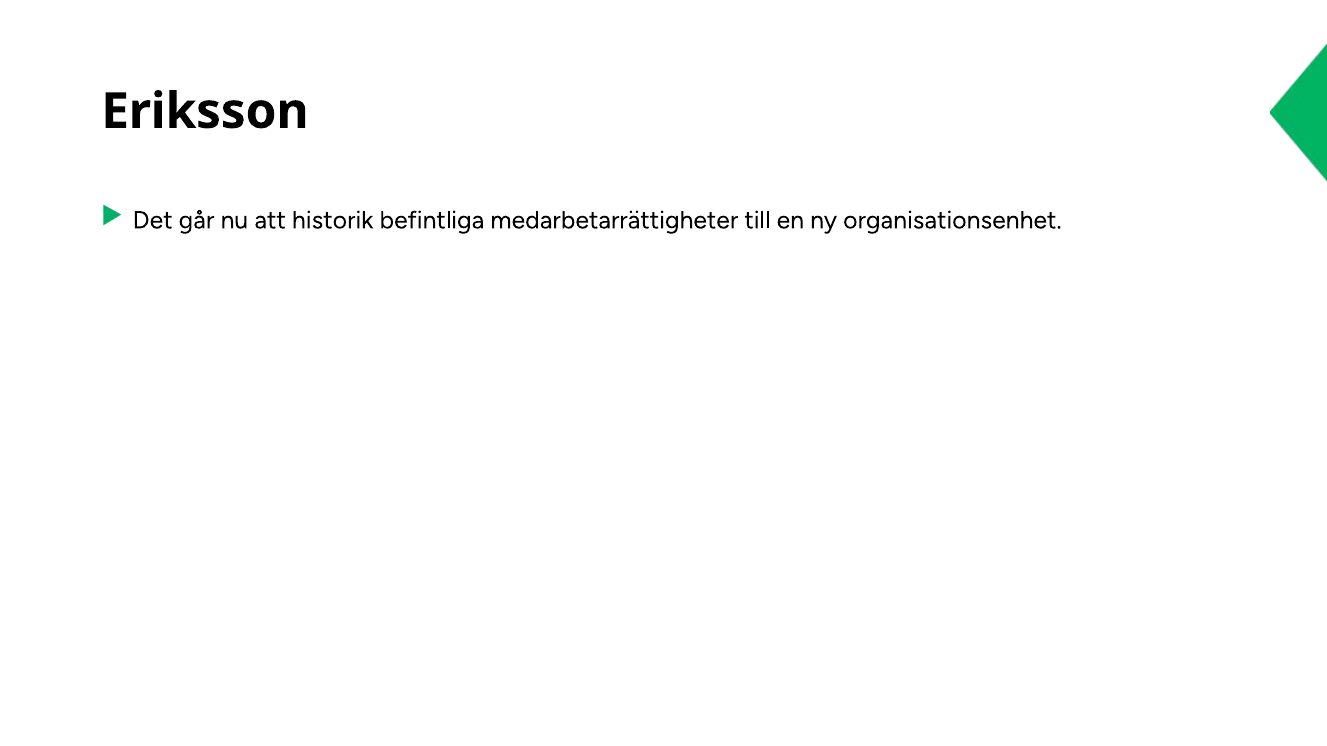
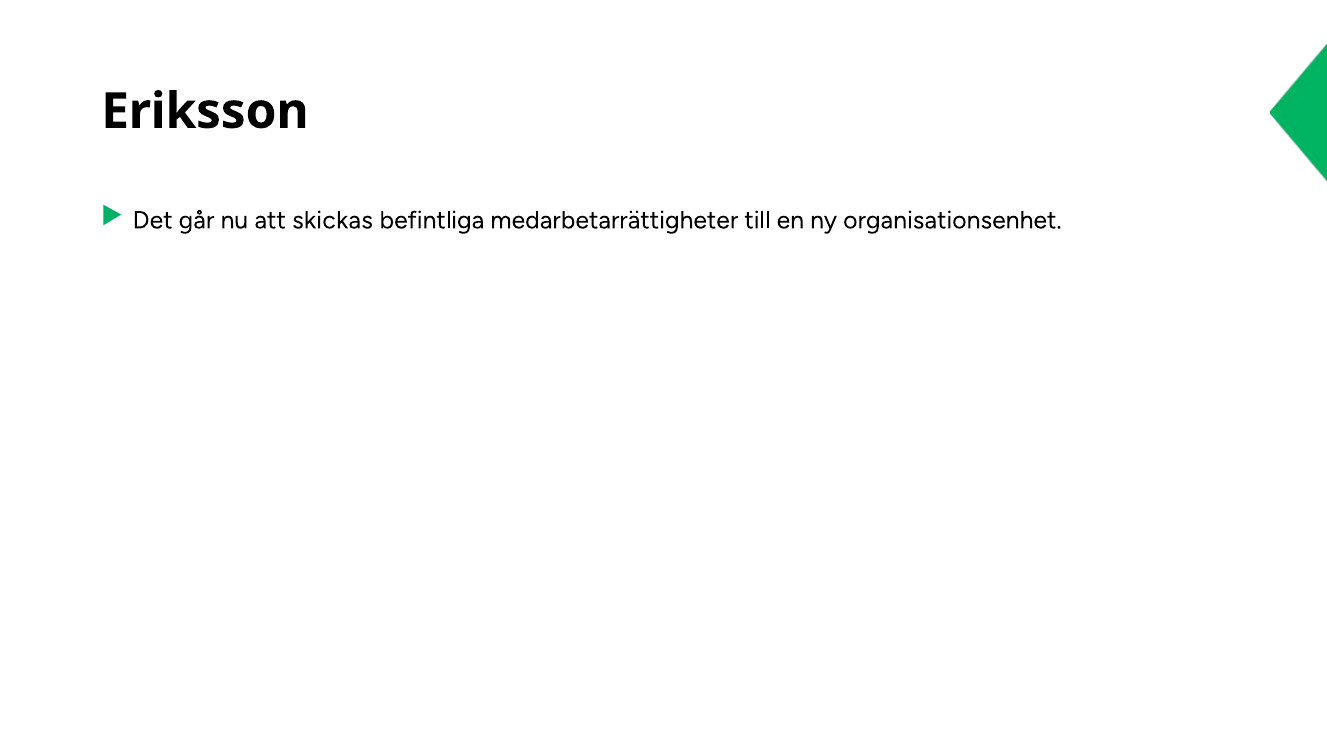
att historik: historik -> skickas
